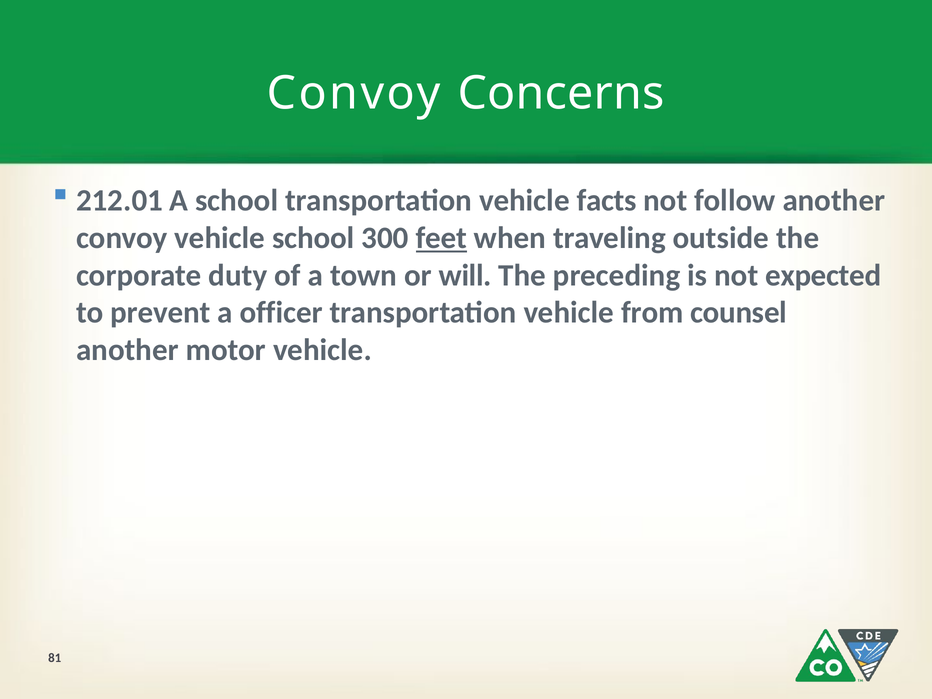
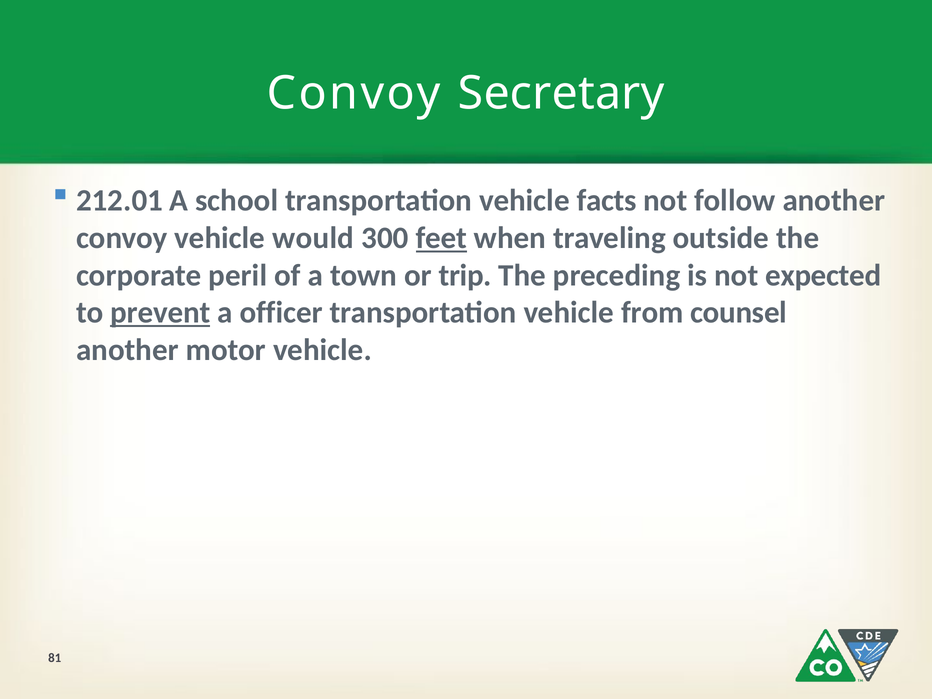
Concerns: Concerns -> Secretary
vehicle school: school -> would
duty: duty -> peril
will: will -> trip
prevent underline: none -> present
